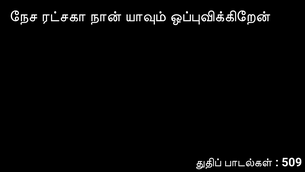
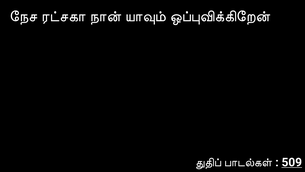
509 underline: none -> present
